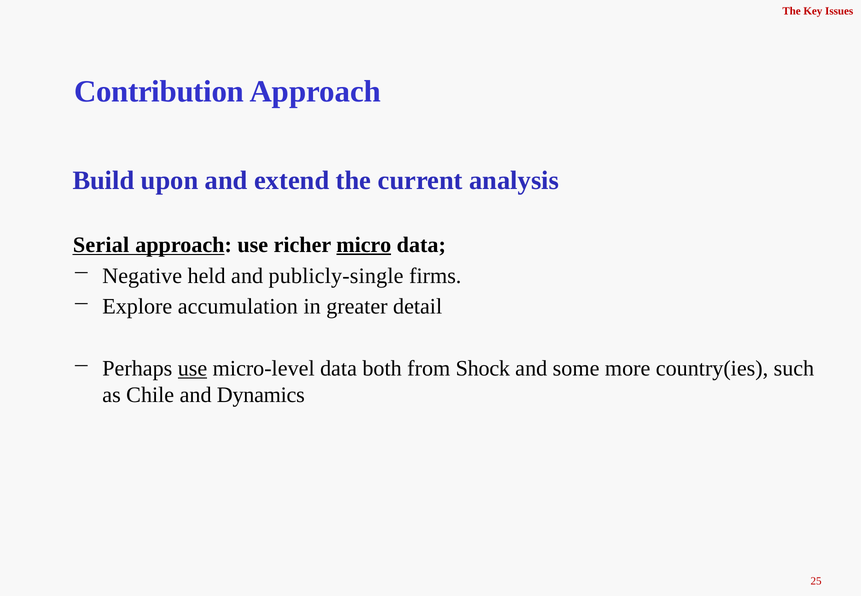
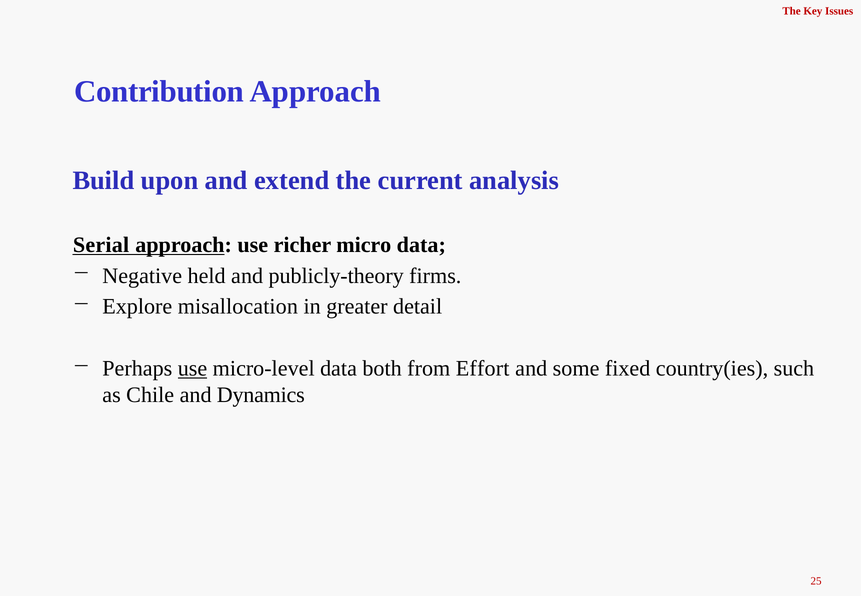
micro underline: present -> none
publicly-single: publicly-single -> publicly-theory
accumulation: accumulation -> misallocation
Shock: Shock -> Effort
more: more -> fixed
